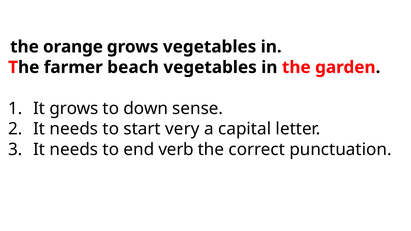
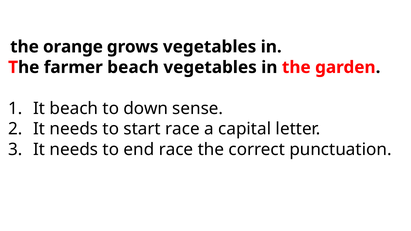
It grows: grows -> beach
start very: very -> race
end verb: verb -> race
